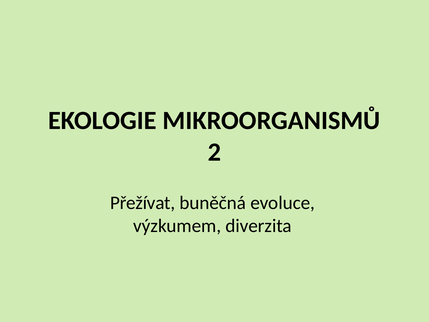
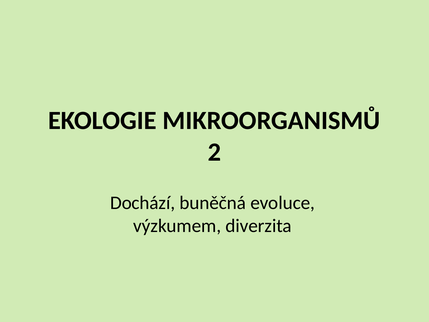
Přežívat: Přežívat -> Dochází
